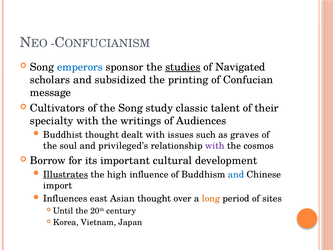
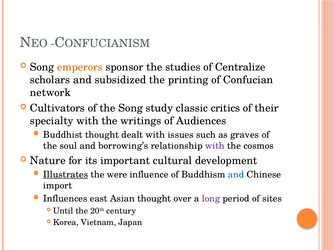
emperors colour: blue -> orange
studies underline: present -> none
Navigated: Navigated -> Centralize
message: message -> network
talent: talent -> critics
privileged’s: privileged’s -> borrowing’s
Borrow: Borrow -> Nature
high: high -> were
long colour: orange -> purple
